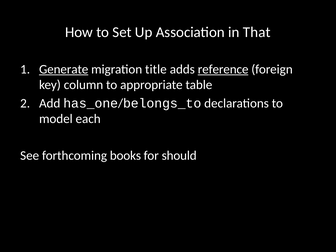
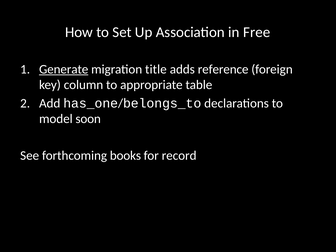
That: That -> Free
reference underline: present -> none
each: each -> soon
should: should -> record
